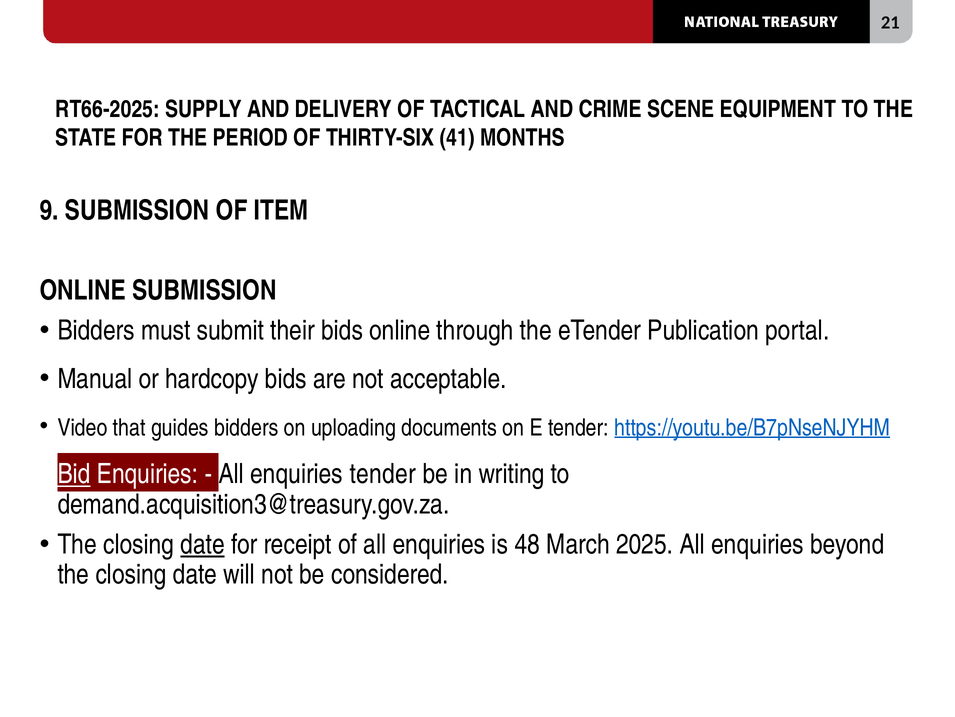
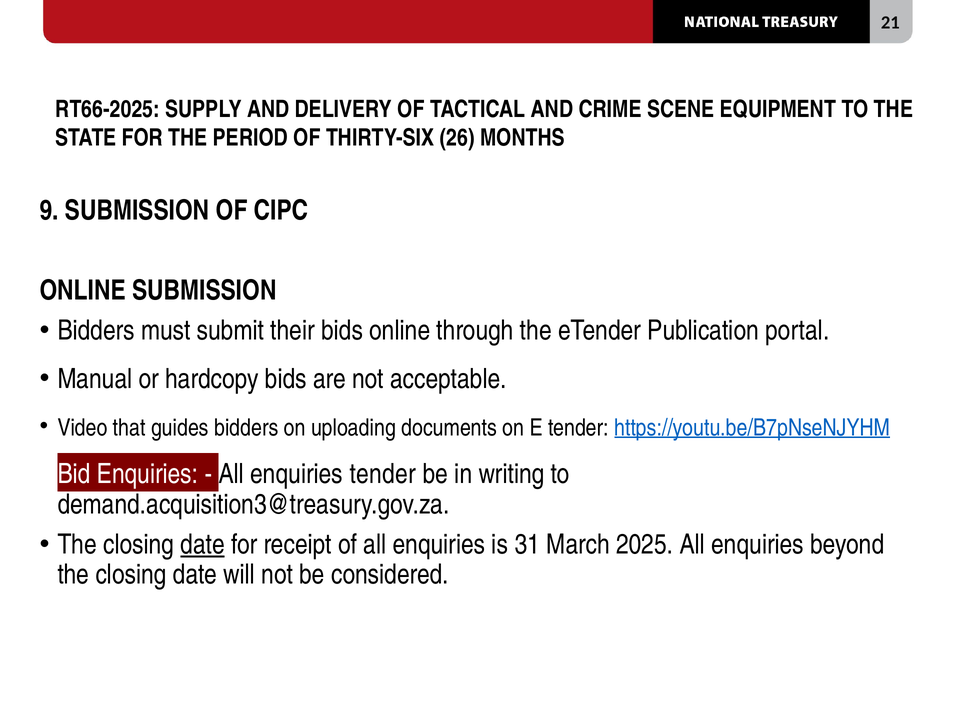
41: 41 -> 26
ITEM: ITEM -> CIPC
Bid underline: present -> none
48: 48 -> 31
